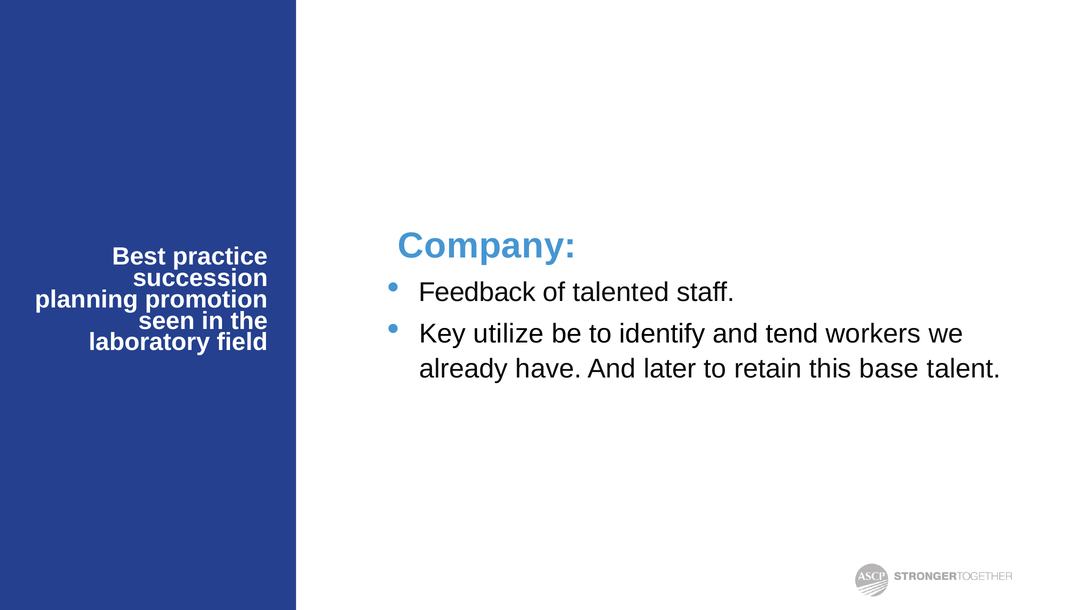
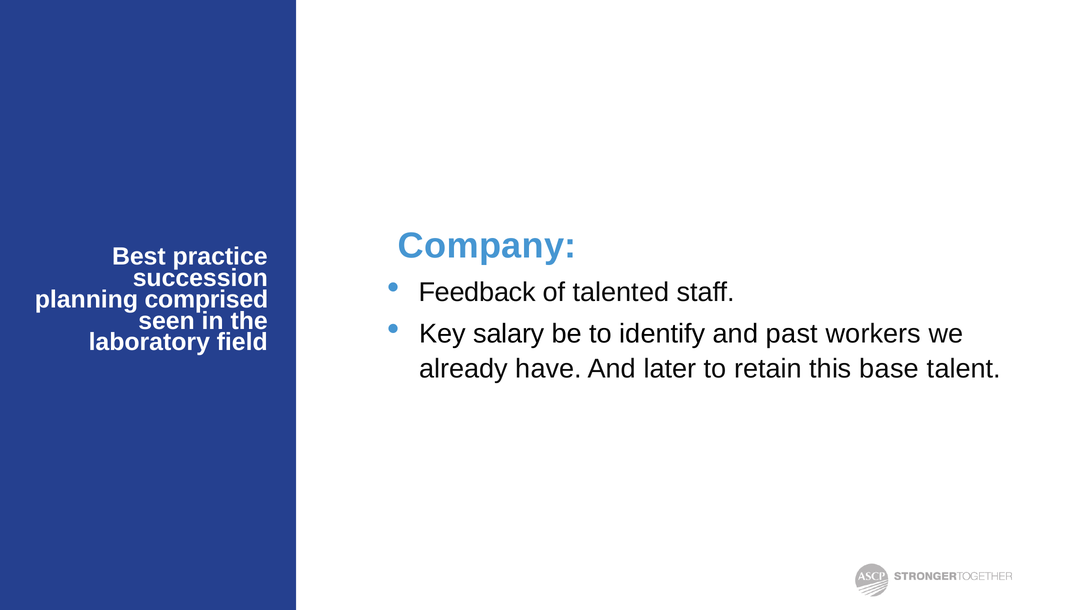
promotion: promotion -> comprised
utilize: utilize -> salary
tend: tend -> past
